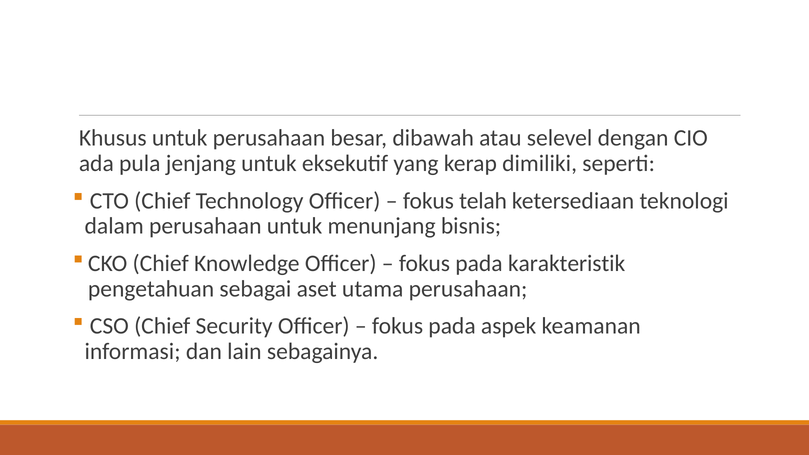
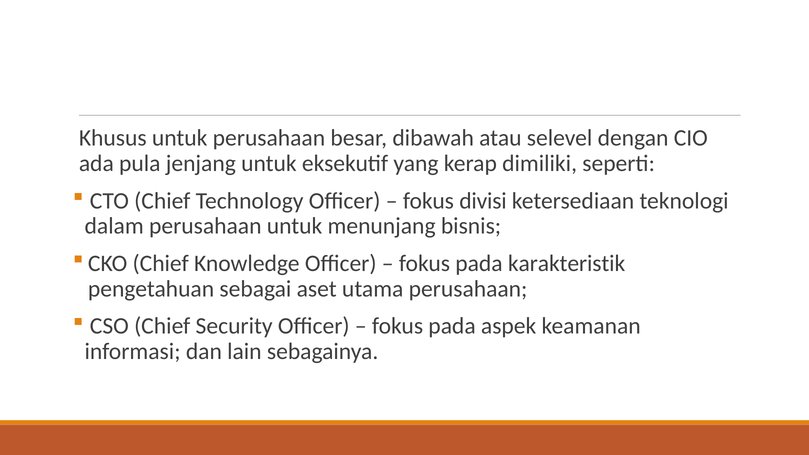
telah: telah -> divisi
